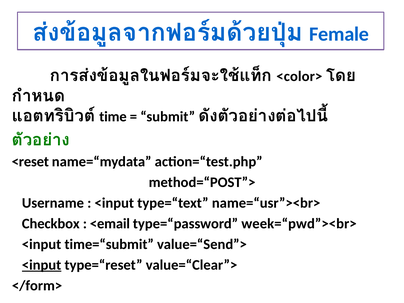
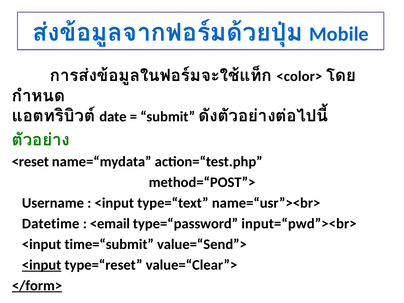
Female: Female -> Mobile
time: time -> date
Checkbox: Checkbox -> Datetime
week=“pwd”><br>: week=“pwd”><br> -> input=“pwd”><br>
</form> underline: none -> present
